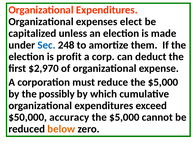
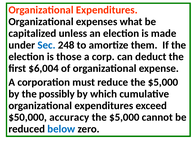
elect: elect -> what
profit: profit -> those
$2,970: $2,970 -> $6,004
below colour: orange -> blue
